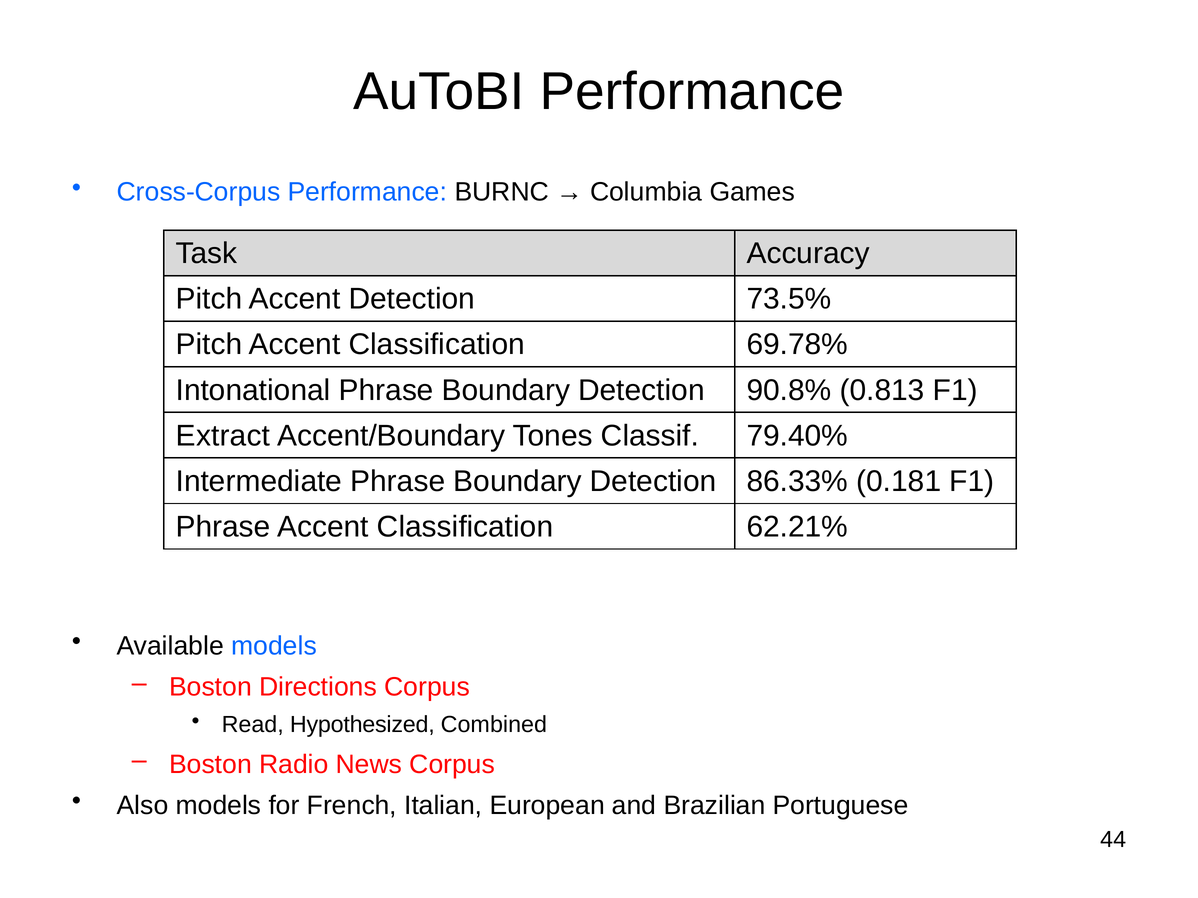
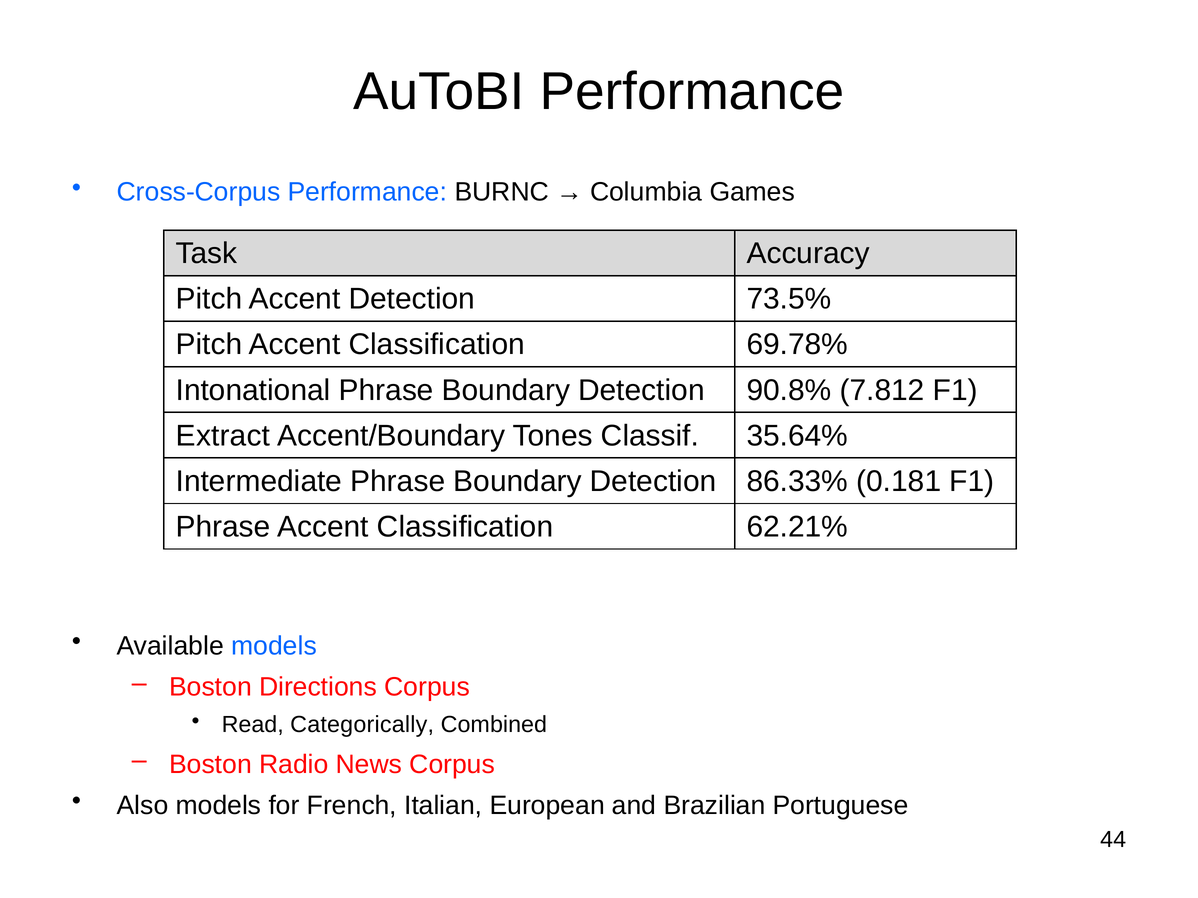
0.813: 0.813 -> 7.812
79.40%: 79.40% -> 35.64%
Hypothesized: Hypothesized -> Categorically
